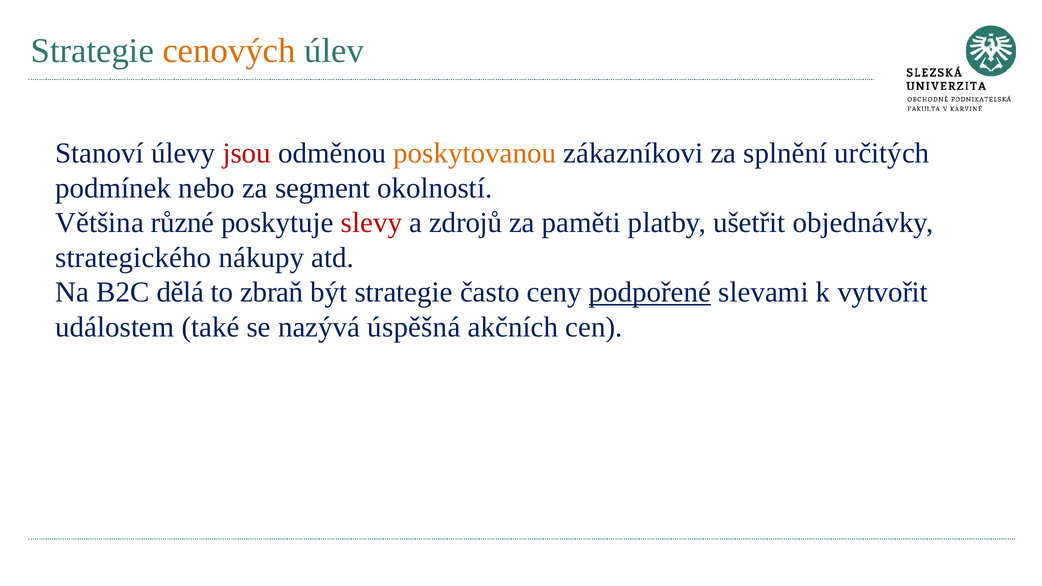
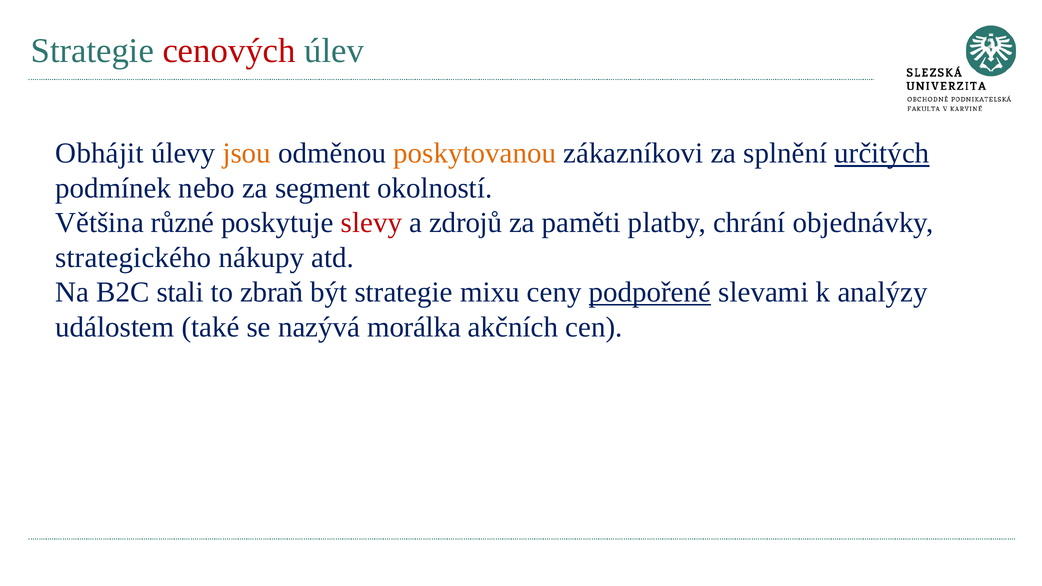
cenových colour: orange -> red
Stanoví: Stanoví -> Obhájit
jsou colour: red -> orange
určitých underline: none -> present
ušetřit: ušetřit -> chrání
dělá: dělá -> stali
často: často -> mixu
vytvořit: vytvořit -> analýzy
úspěšná: úspěšná -> morálka
